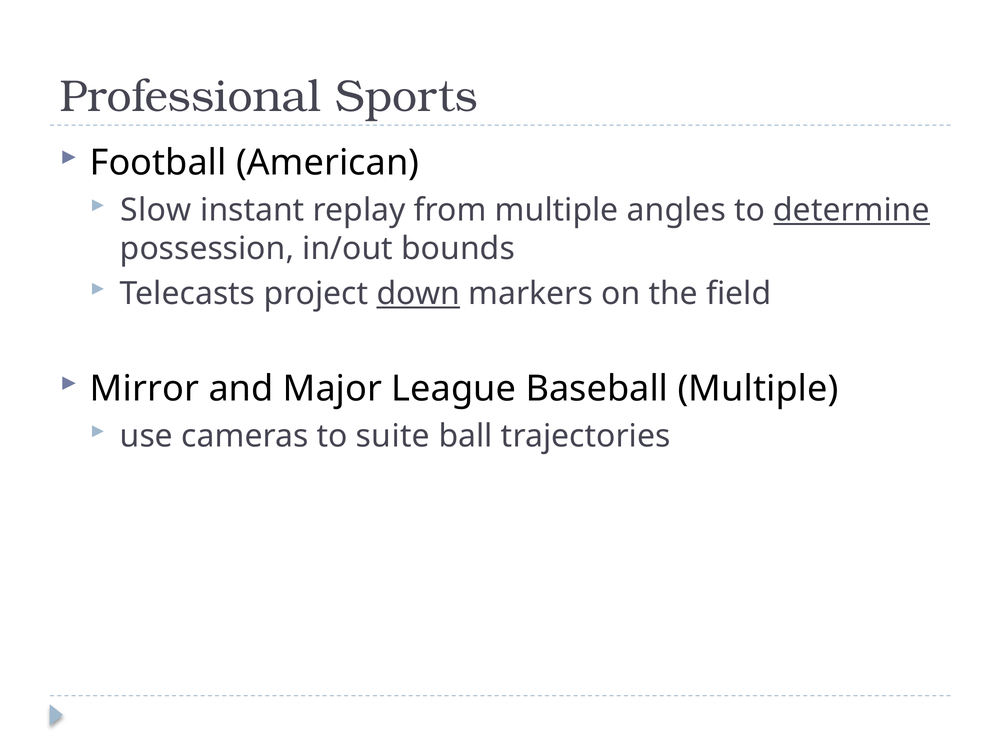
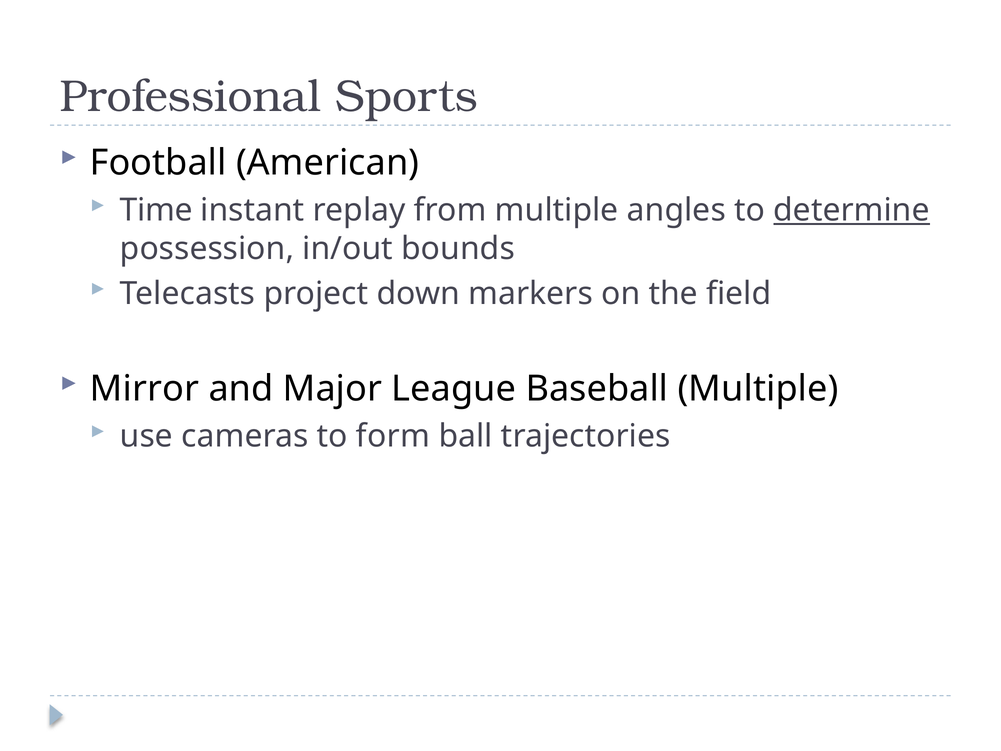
Slow: Slow -> Time
down underline: present -> none
suite: suite -> form
